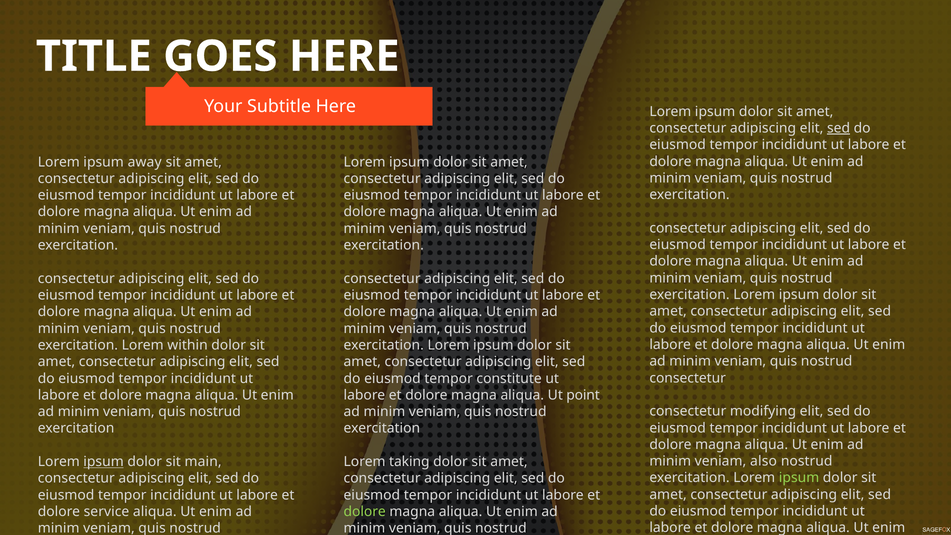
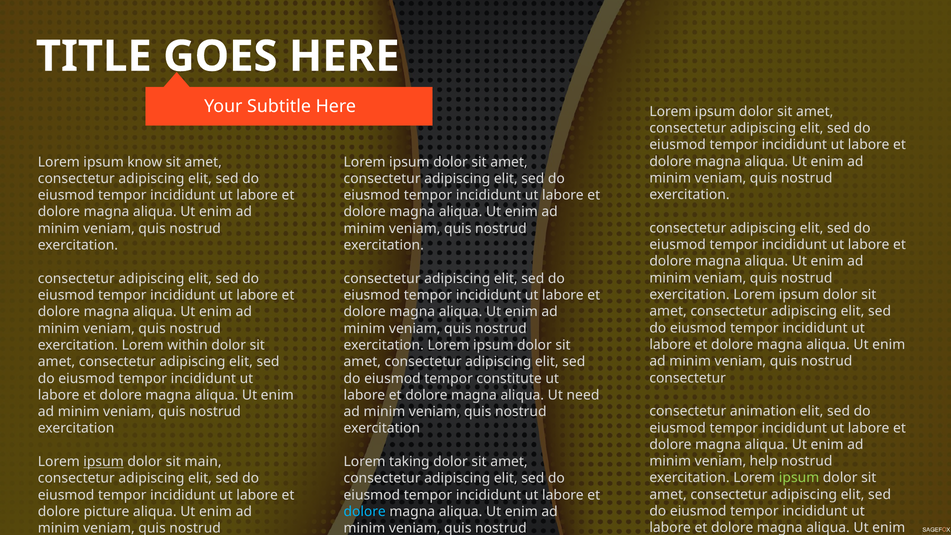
sed at (839, 128) underline: present -> none
away: away -> know
point: point -> need
modifying: modifying -> animation
also: also -> help
service: service -> picture
dolore at (365, 512) colour: light green -> light blue
